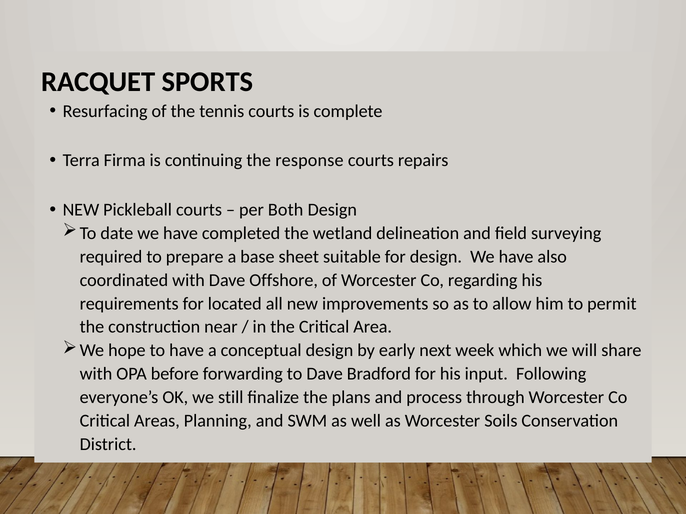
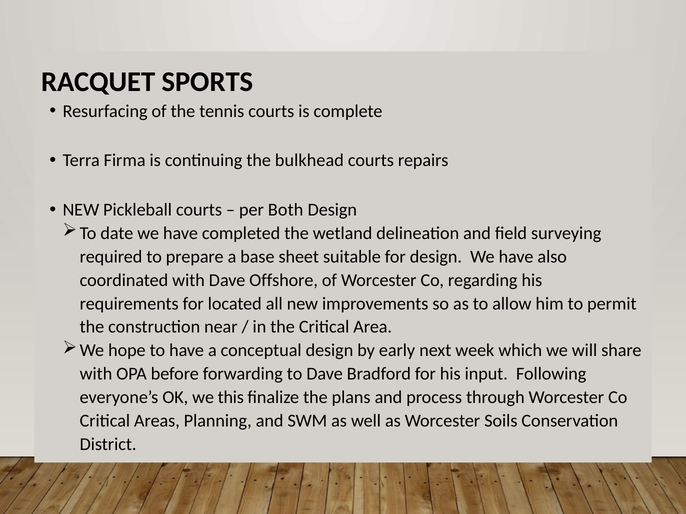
response: response -> bulkhead
still: still -> this
